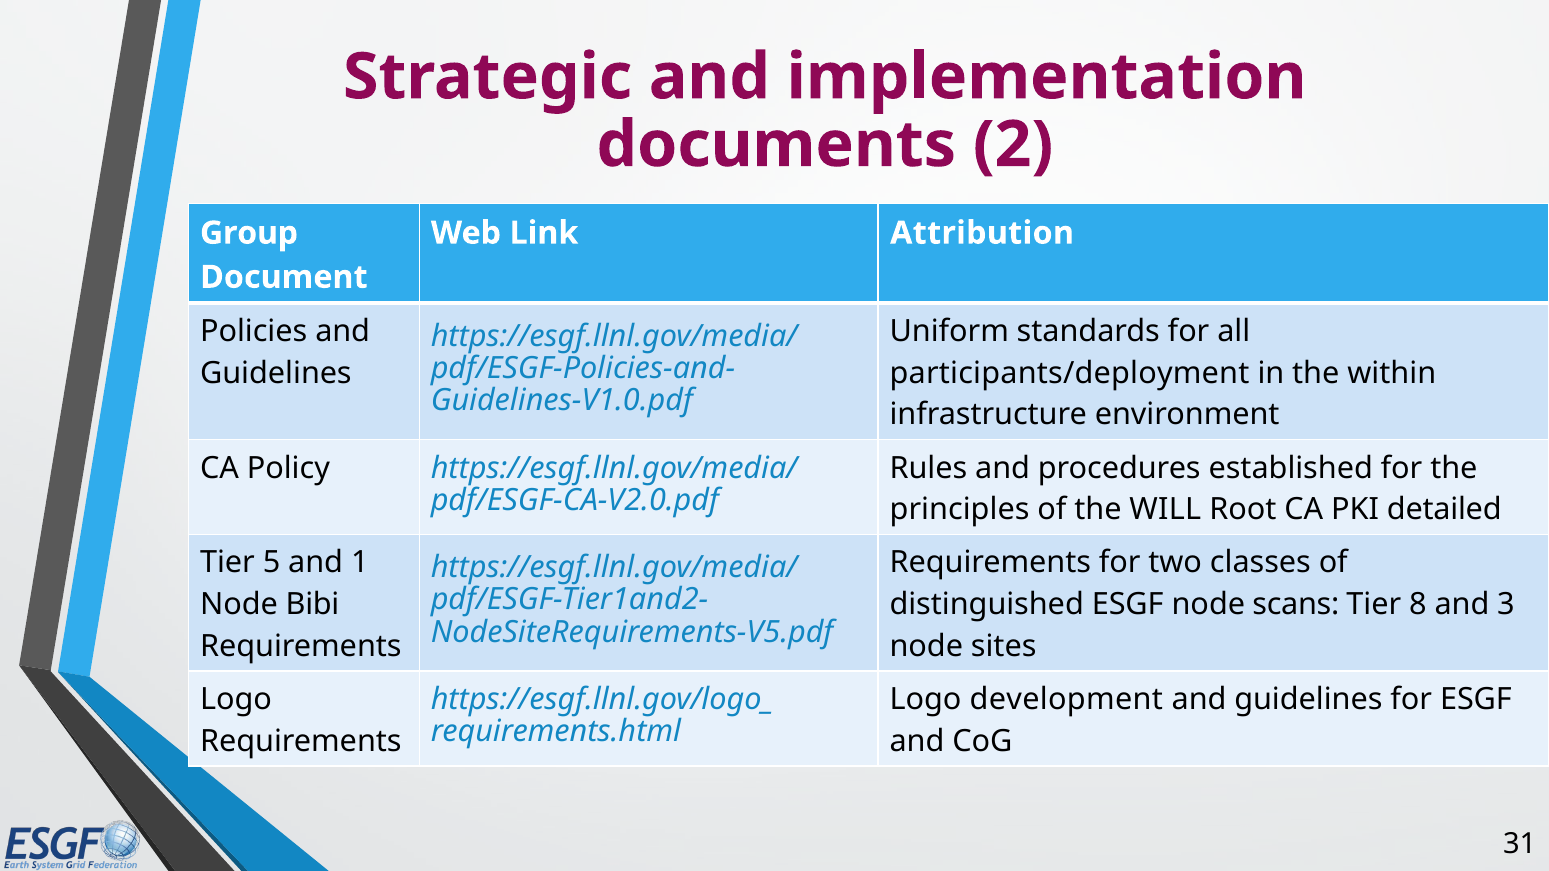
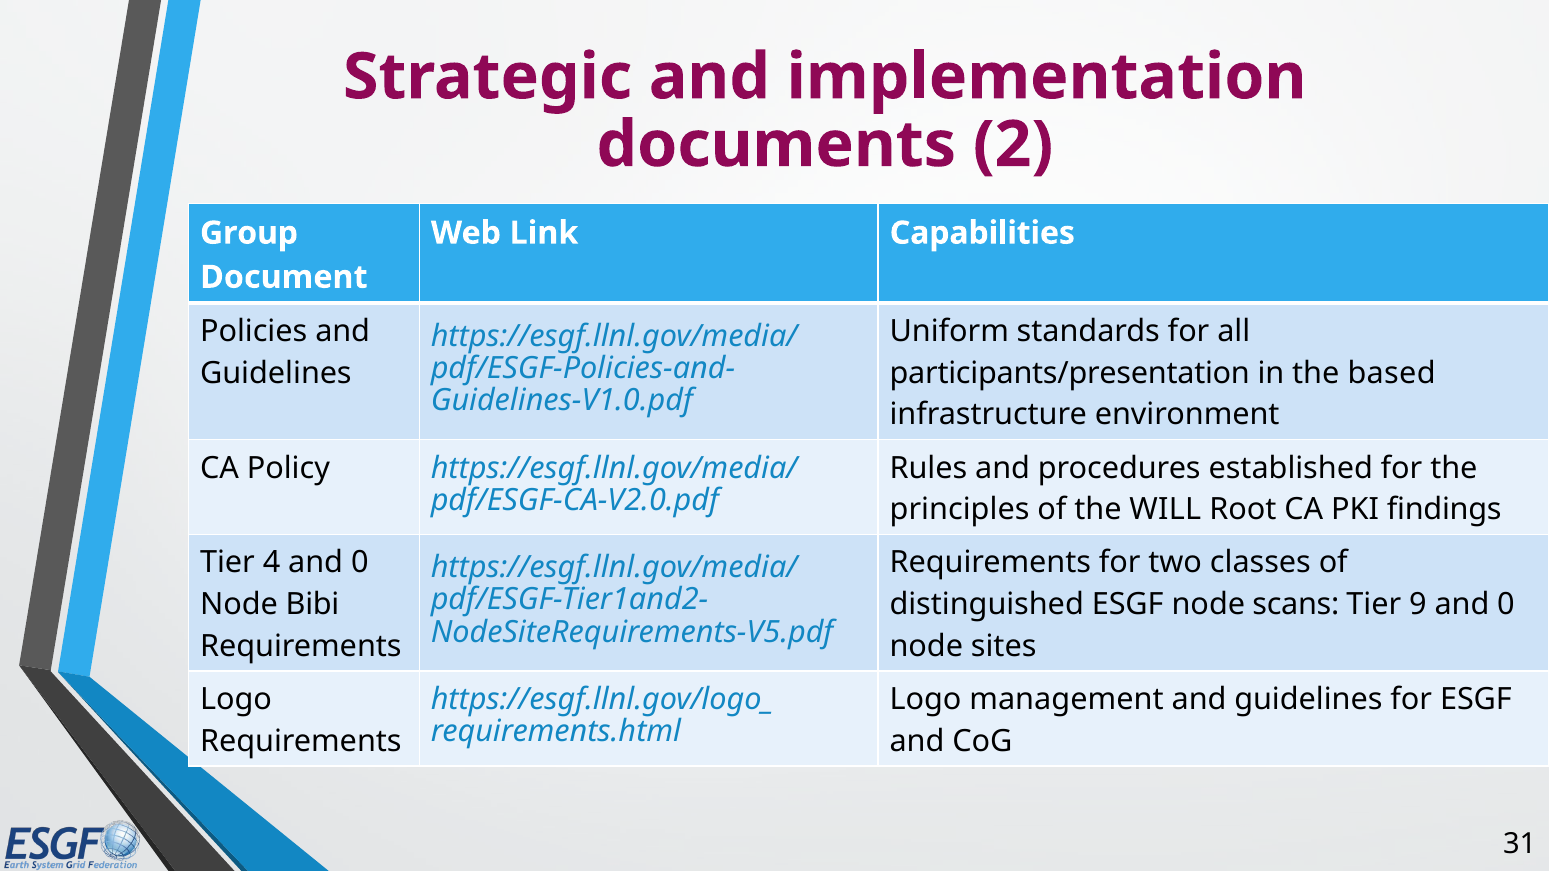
Attribution: Attribution -> Capabilities
participants/deployment: participants/deployment -> participants/presentation
within: within -> based
detailed: detailed -> findings
5: 5 -> 4
1 at (360, 563): 1 -> 0
8: 8 -> 9
3 at (1506, 605): 3 -> 0
development: development -> management
